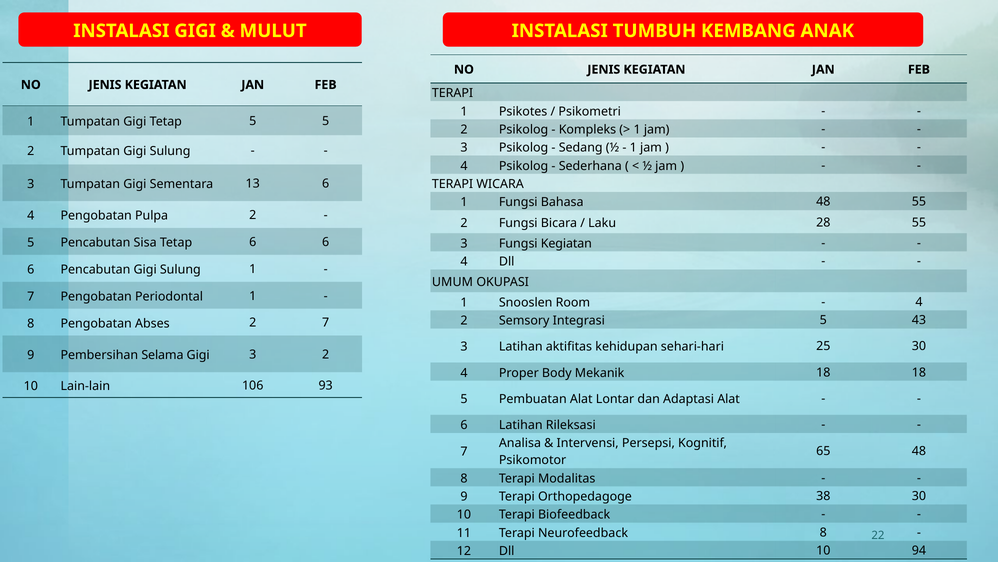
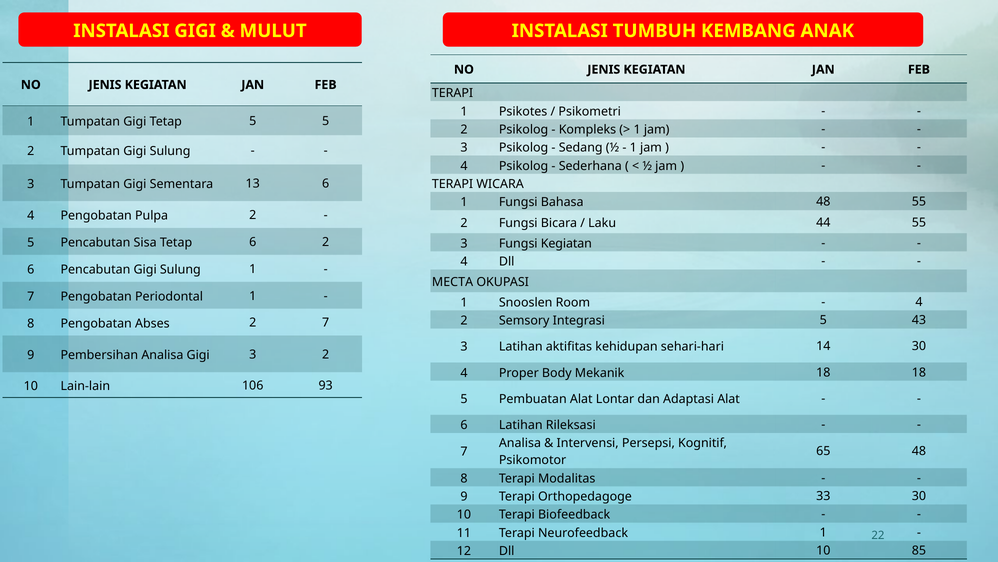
28: 28 -> 44
Tetap 6 6: 6 -> 2
UMUM: UMUM -> MECTA
25: 25 -> 14
Pembersihan Selama: Selama -> Analisa
38: 38 -> 33
8 at (823, 532): 8 -> 1
94: 94 -> 85
